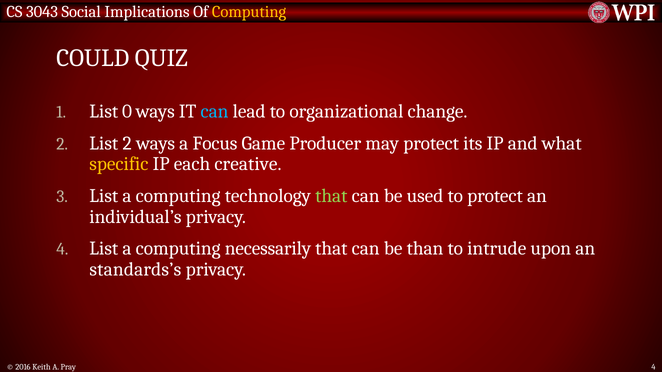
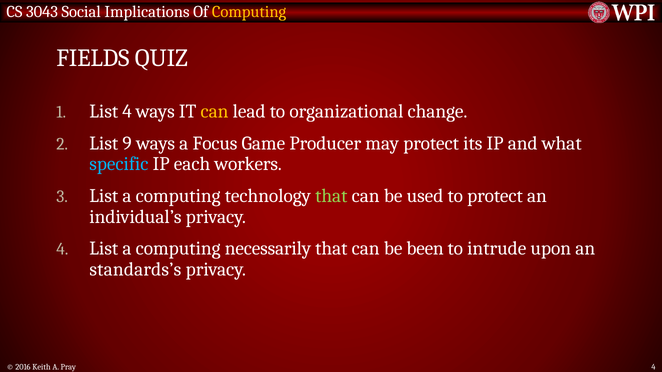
COULD: COULD -> FIELDS
List 0: 0 -> 4
can at (215, 112) colour: light blue -> yellow
List 2: 2 -> 9
specific colour: yellow -> light blue
creative: creative -> workers
than: than -> been
